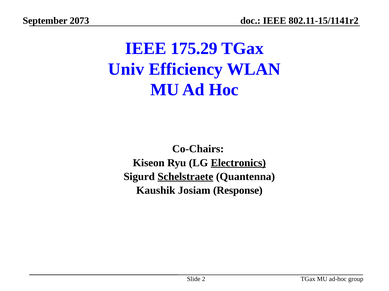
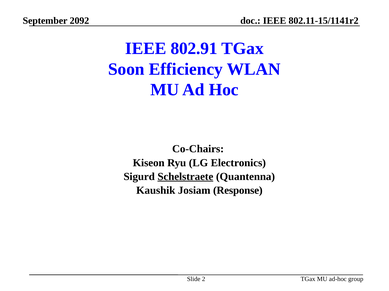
2073: 2073 -> 2092
175.29: 175.29 -> 802.91
Univ: Univ -> Soon
Electronics underline: present -> none
